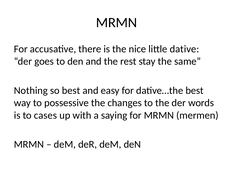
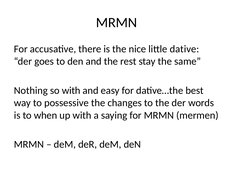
so best: best -> with
cases: cases -> when
